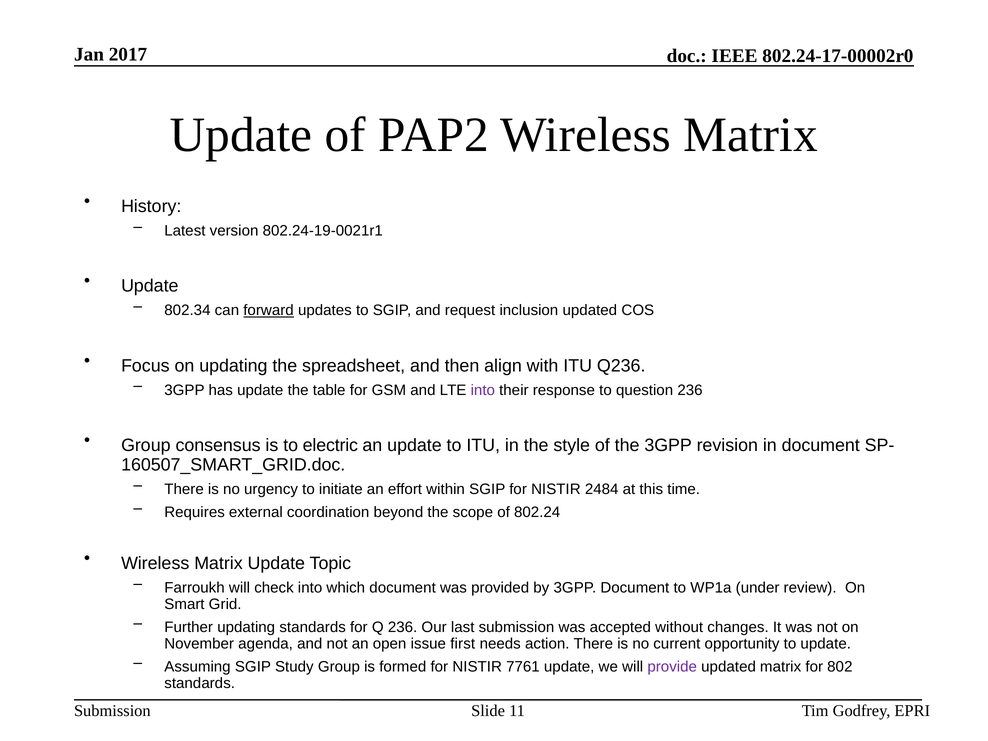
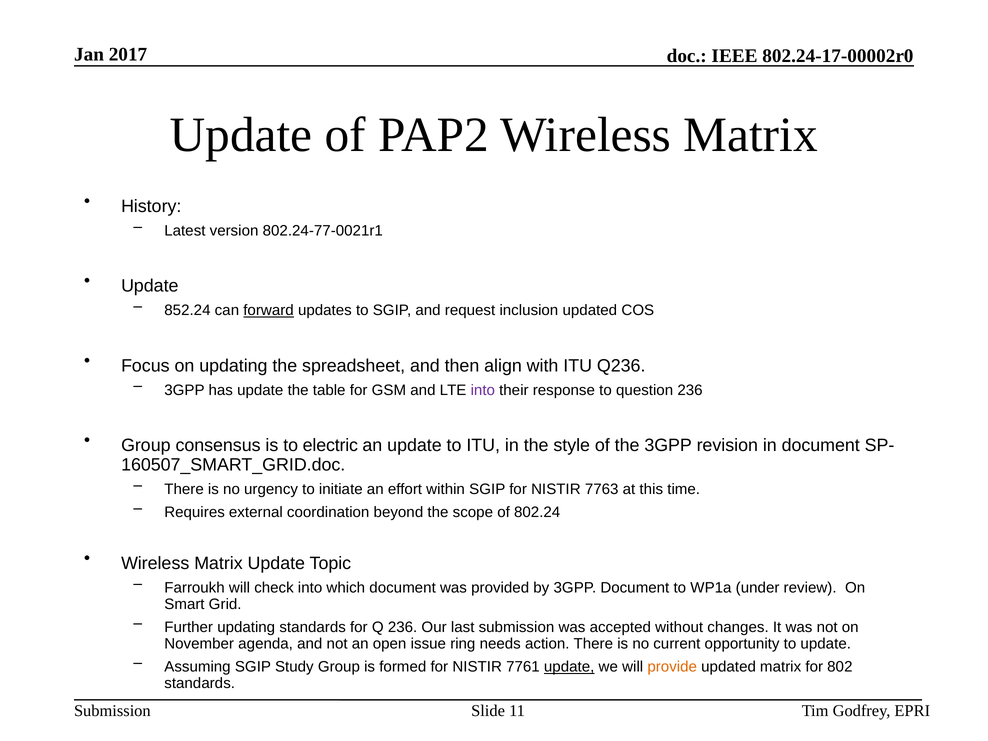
802.24-19-0021r1: 802.24-19-0021r1 -> 802.24-77-0021r1
802.34: 802.34 -> 852.24
2484: 2484 -> 7763
first: first -> ring
update at (569, 667) underline: none -> present
provide colour: purple -> orange
